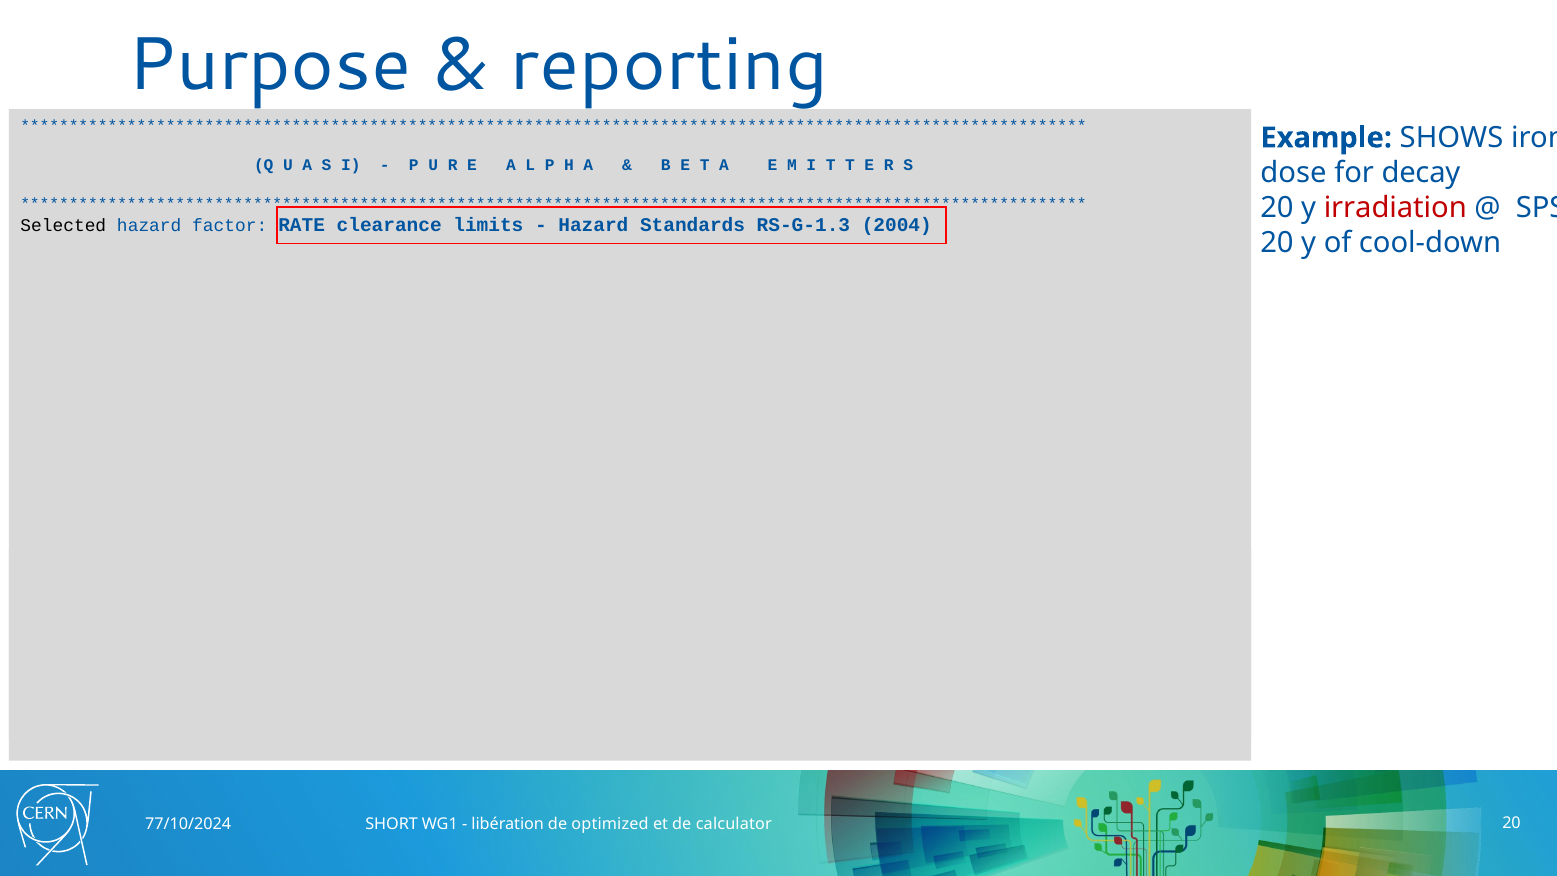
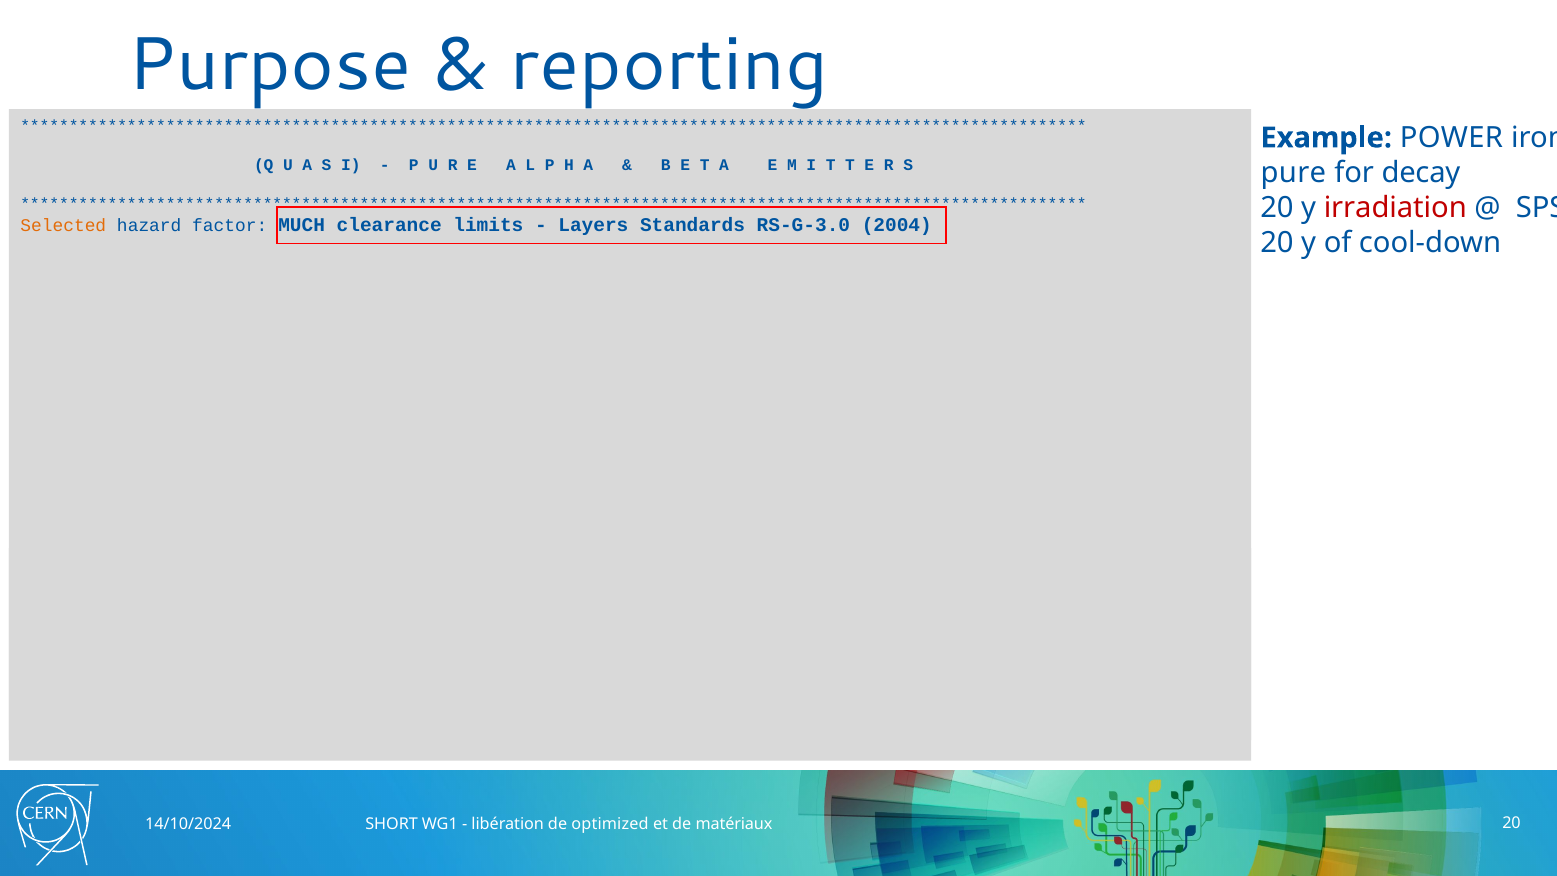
SHOWS: SHOWS -> POWER
dose at (1294, 173): dose -> pure
Selected colour: black -> orange
RATE: RATE -> MUCH
Hazard at (593, 225): Hazard -> Layers
RS-G-1.3: RS-G-1.3 -> RS-G-3.0
77/10/2024: 77/10/2024 -> 14/10/2024
calculator: calculator -> matériaux
